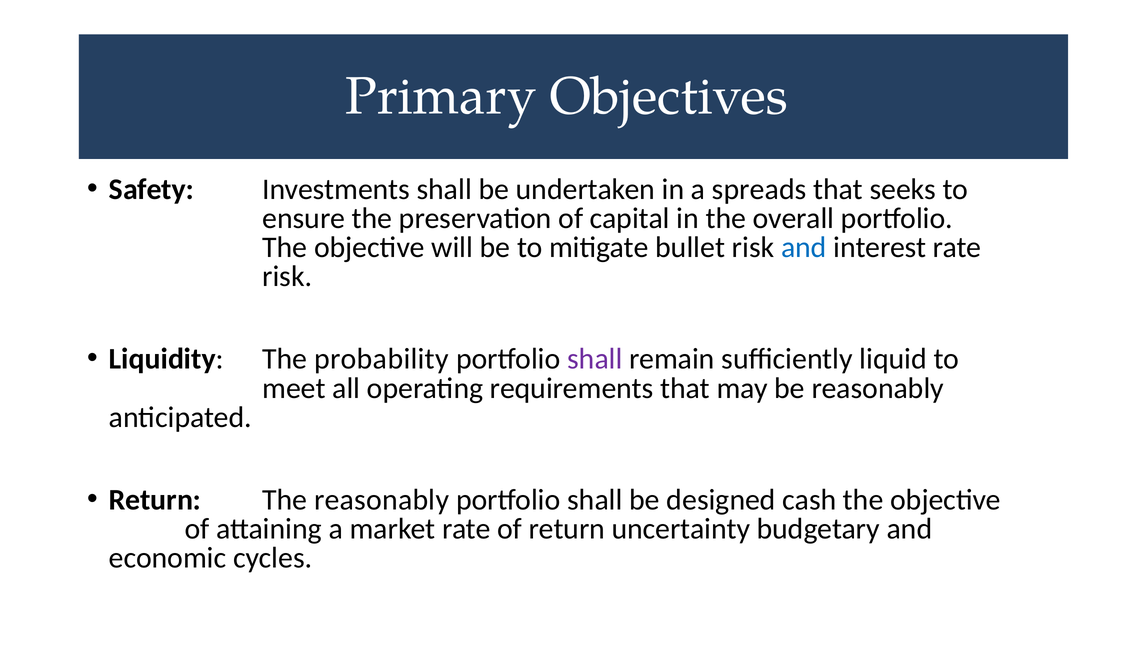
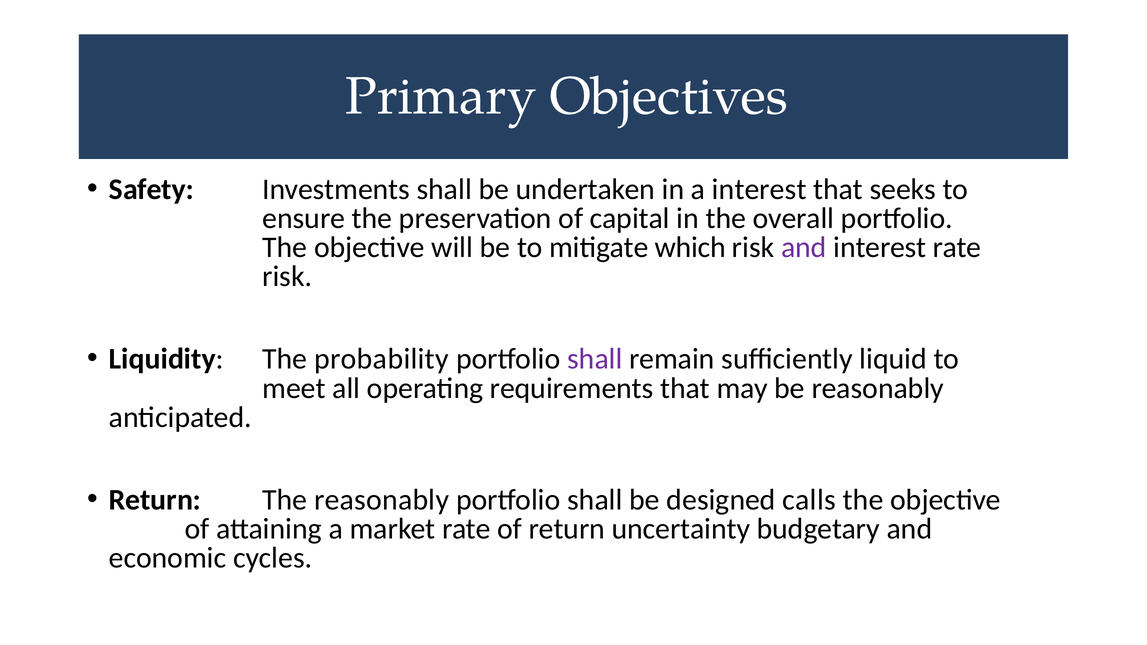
a spreads: spreads -> interest
bullet: bullet -> which
and at (804, 247) colour: blue -> purple
cash: cash -> calls
